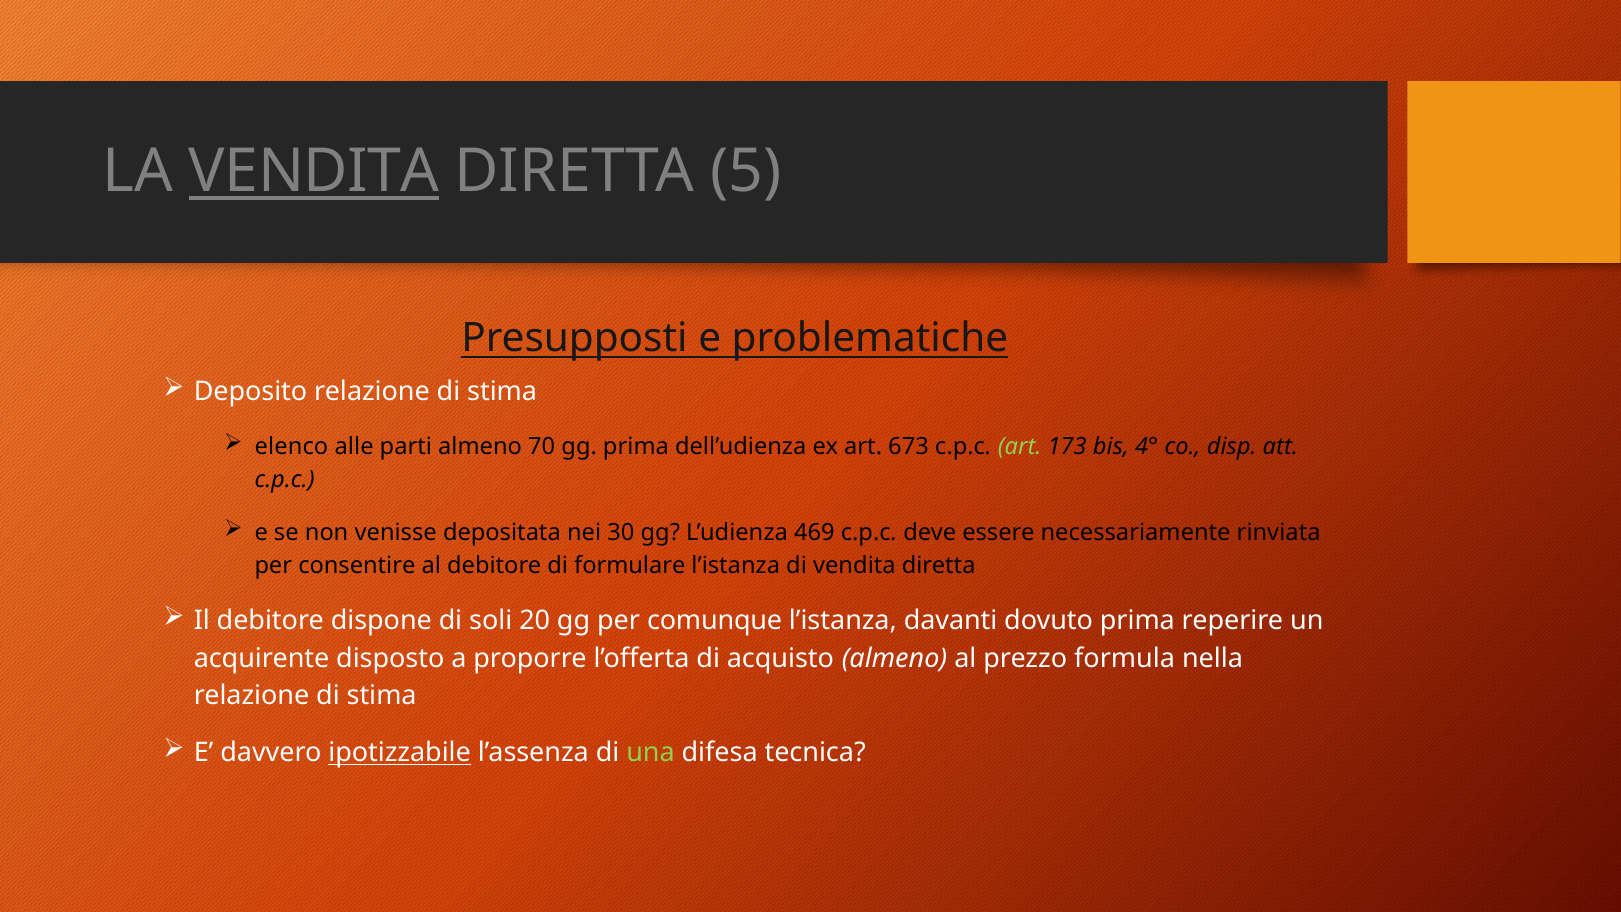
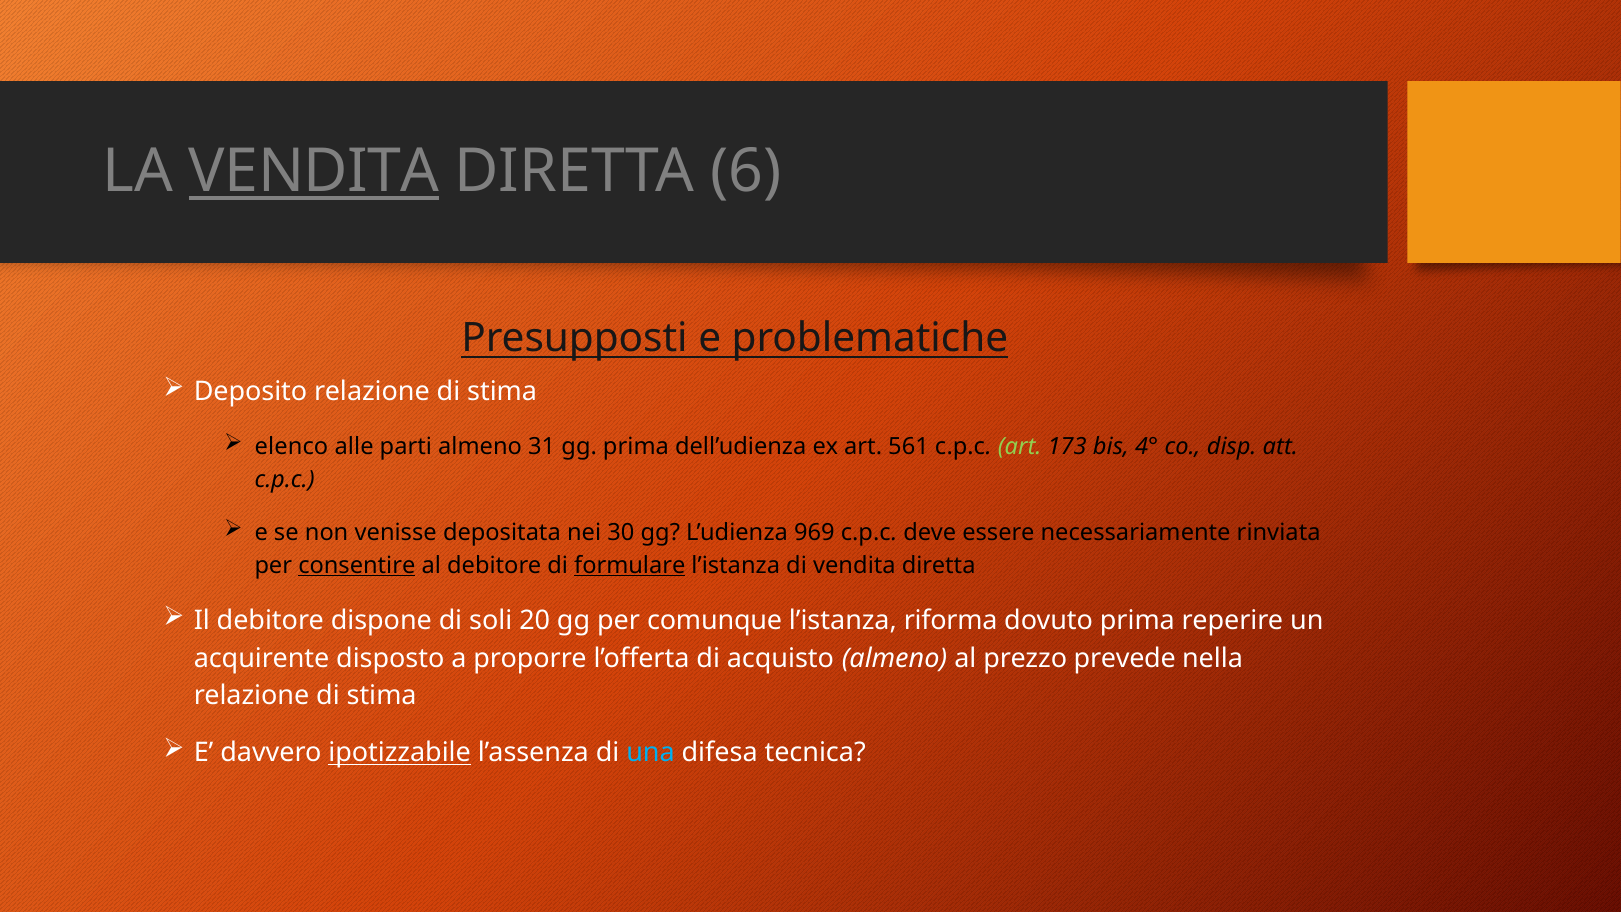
5: 5 -> 6
70: 70 -> 31
673: 673 -> 561
469: 469 -> 969
consentire underline: none -> present
formulare underline: none -> present
davanti: davanti -> riforma
formula: formula -> prevede
una colour: light green -> light blue
